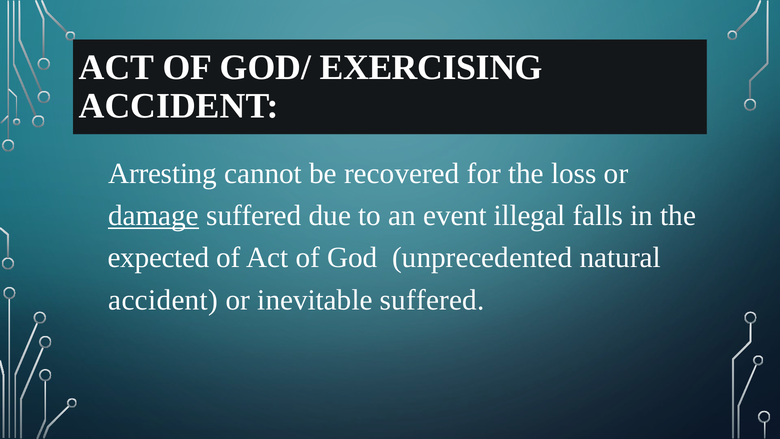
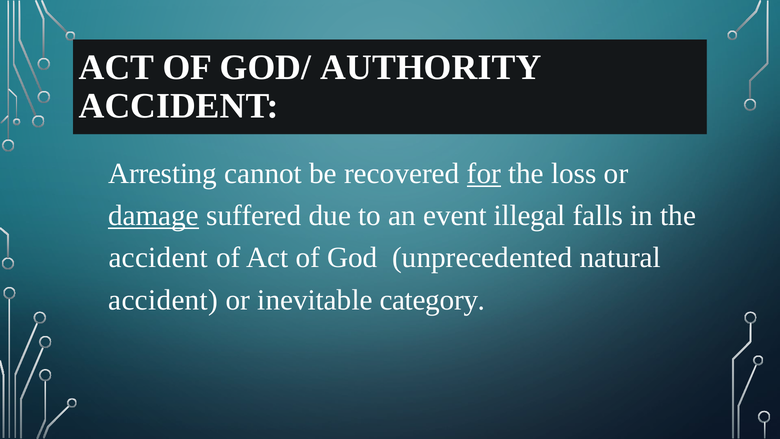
EXERCISING: EXERCISING -> AUTHORITY
for underline: none -> present
expected at (159, 258): expected -> accident
inevitable suffered: suffered -> category
